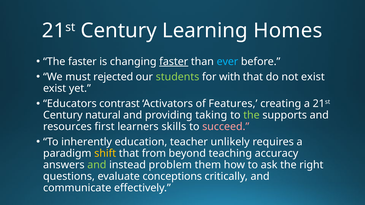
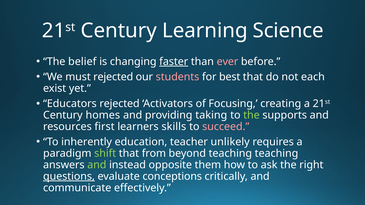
Homes: Homes -> Science
The faster: faster -> belief
ever colour: light blue -> pink
students colour: light green -> pink
with: with -> best
not exist: exist -> each
Educators contrast: contrast -> rejected
Features: Features -> Focusing
natural: natural -> homes
shift colour: yellow -> light green
teaching accuracy: accuracy -> teaching
problem: problem -> opposite
questions underline: none -> present
